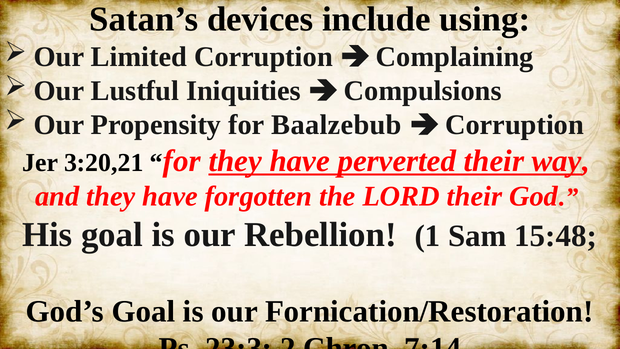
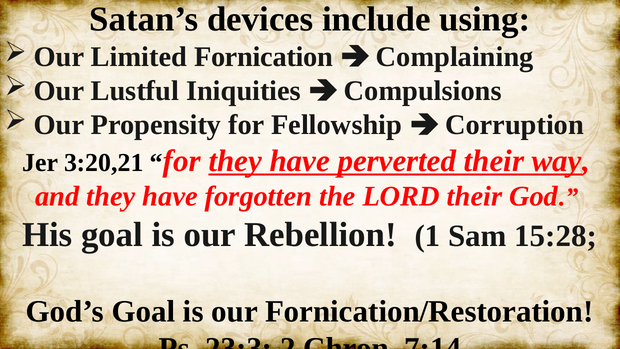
Limited Corruption: Corruption -> Fornication
Baalzebub: Baalzebub -> Fellowship
15:48: 15:48 -> 15:28
